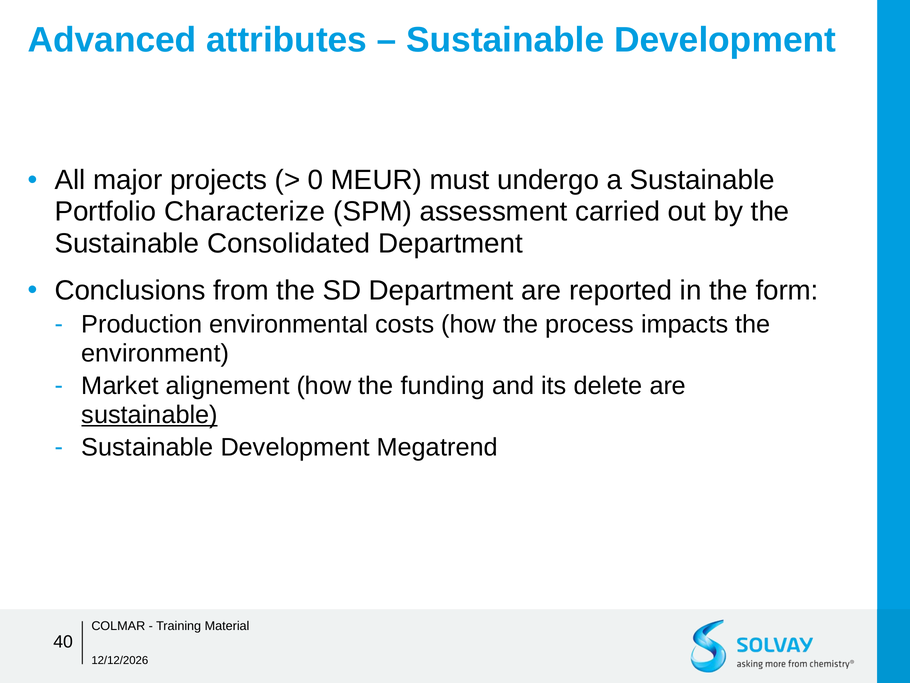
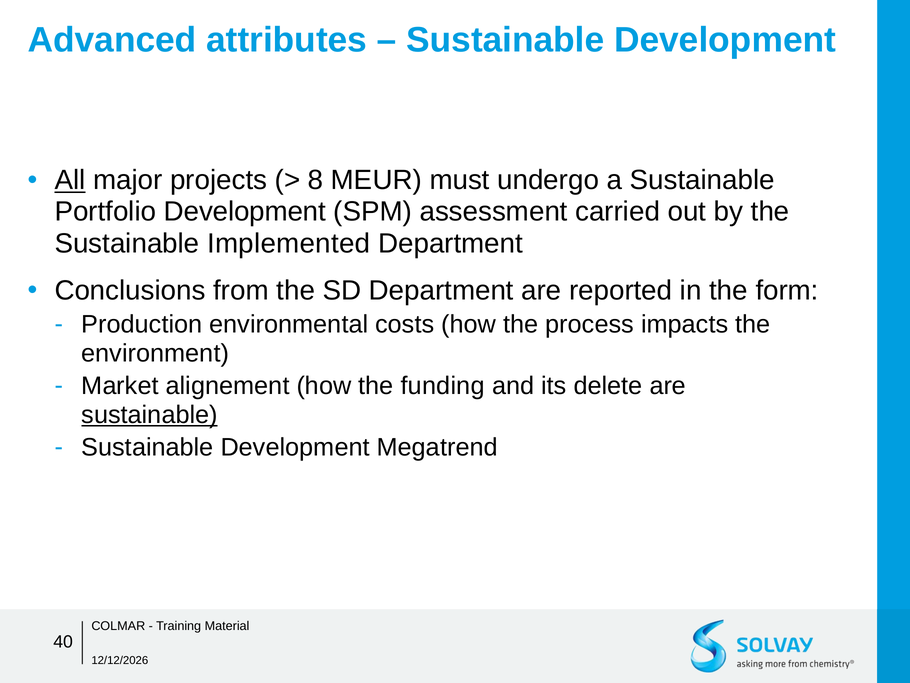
All underline: none -> present
0: 0 -> 8
Portfolio Characterize: Characterize -> Development
Consolidated: Consolidated -> Implemented
